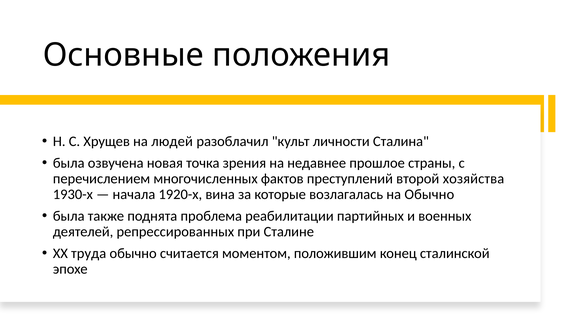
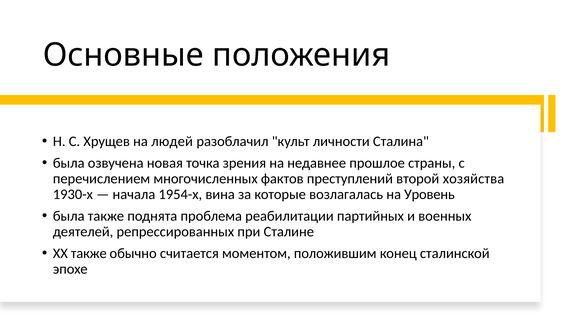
1920-х: 1920-х -> 1954-х
на Обычно: Обычно -> Уровень
XX труда: труда -> также
